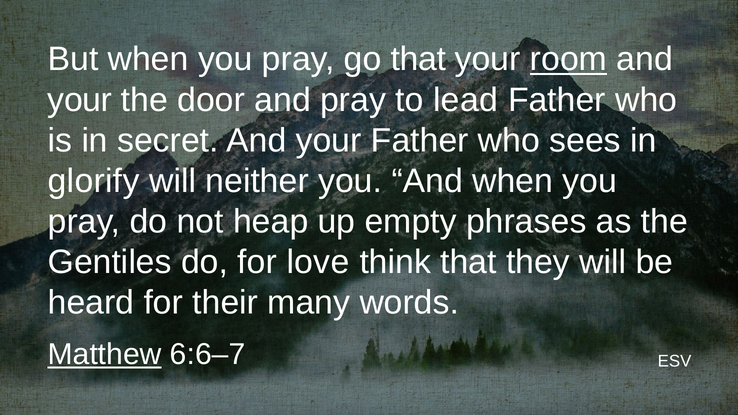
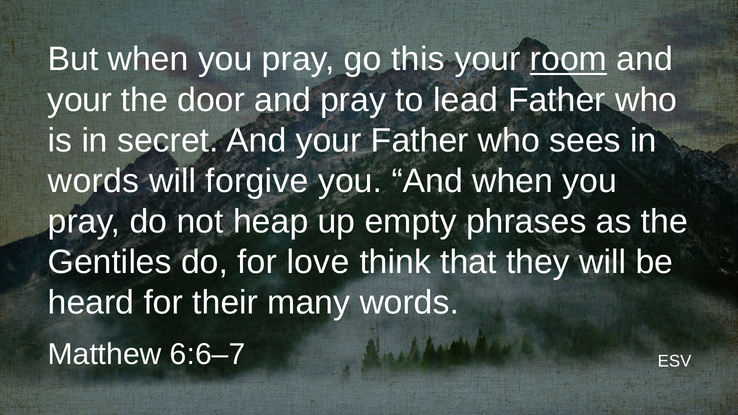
go that: that -> this
glorify at (94, 181): glorify -> words
neither: neither -> forgive
Matthew underline: present -> none
